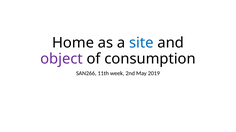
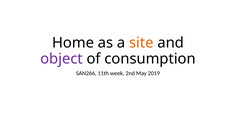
site colour: blue -> orange
